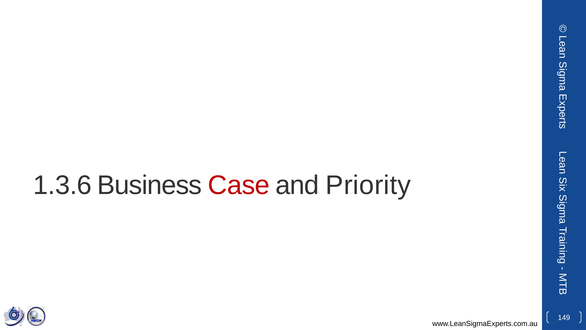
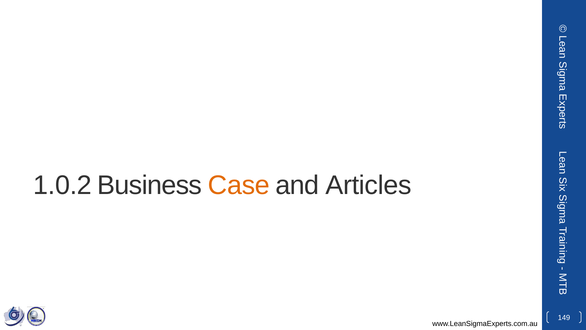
1.3.6: 1.3.6 -> 1.0.2
Case colour: red -> orange
Priority: Priority -> Articles
